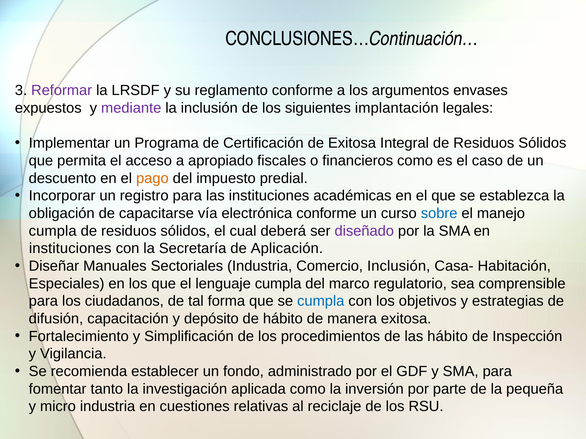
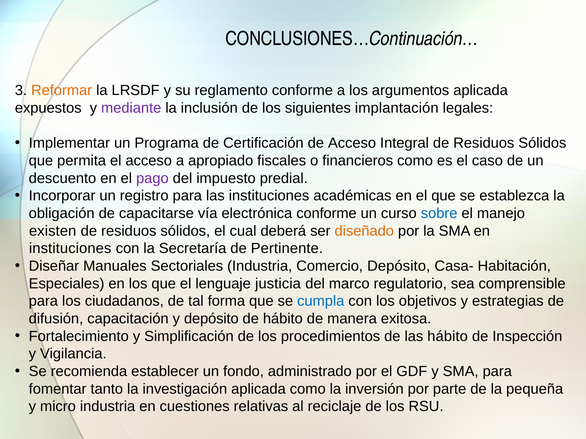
Reformar colour: purple -> orange
argumentos envases: envases -> aplicada
de Exitosa: Exitosa -> Acceso
pago colour: orange -> purple
cumpla at (53, 231): cumpla -> existen
diseñado colour: purple -> orange
Aplicación: Aplicación -> Pertinente
Comercio Inclusión: Inclusión -> Depósito
lenguaje cumpla: cumpla -> justicia
